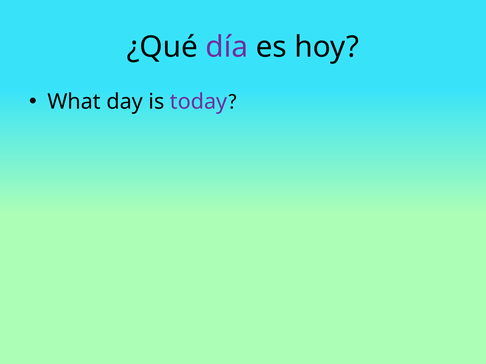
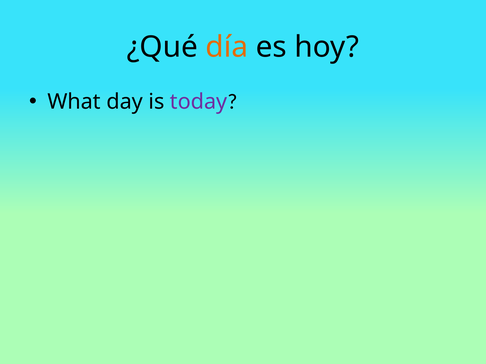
día colour: purple -> orange
